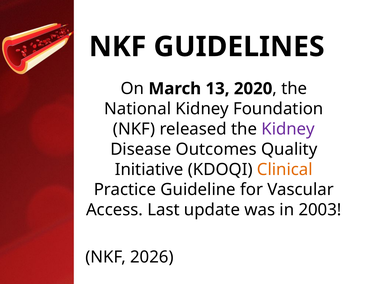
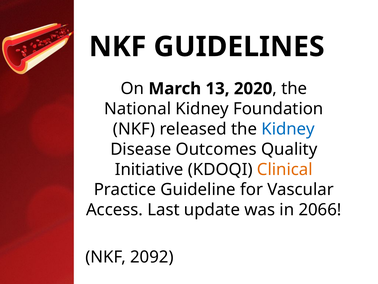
Kidney at (288, 129) colour: purple -> blue
2003: 2003 -> 2066
2026: 2026 -> 2092
